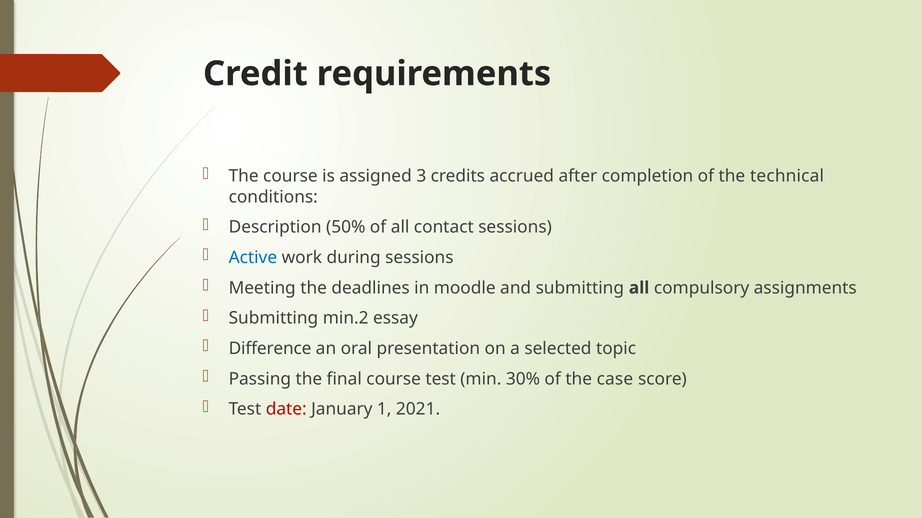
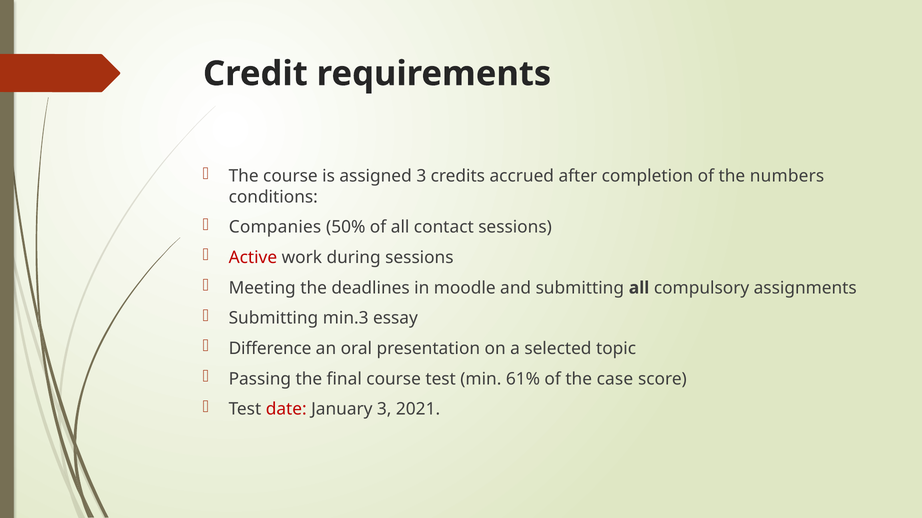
technical: technical -> numbers
Description: Description -> Companies
Active colour: blue -> red
min.2: min.2 -> min.3
30%: 30% -> 61%
January 1: 1 -> 3
